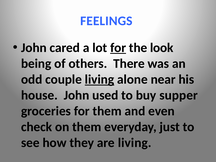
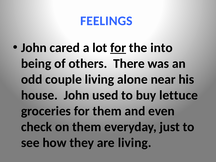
look: look -> into
living at (99, 79) underline: present -> none
supper: supper -> lettuce
